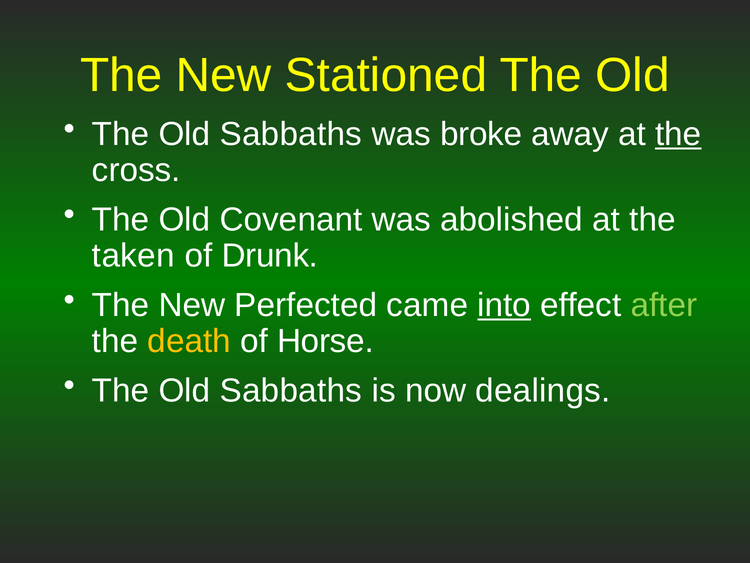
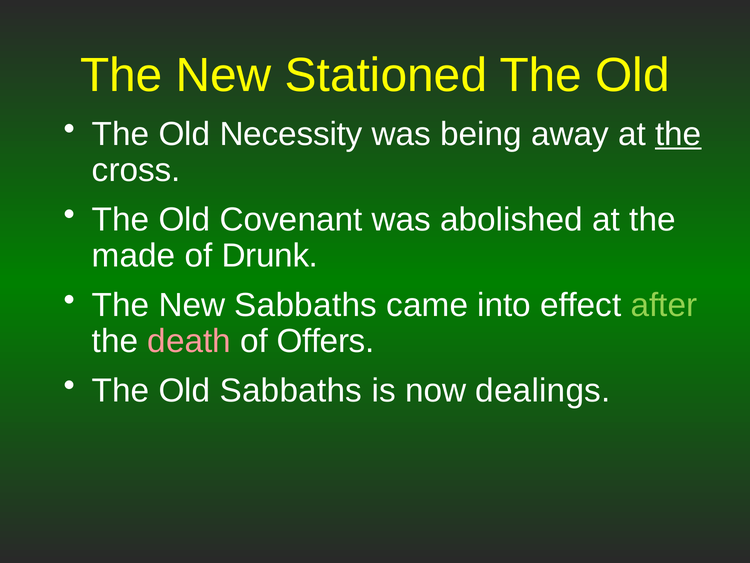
Sabbaths at (291, 134): Sabbaths -> Necessity
broke: broke -> being
taken: taken -> made
New Perfected: Perfected -> Sabbaths
into underline: present -> none
death colour: yellow -> pink
Horse: Horse -> Offers
